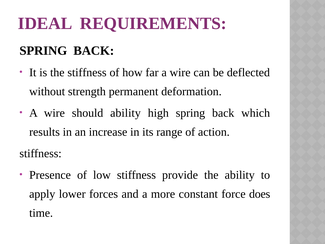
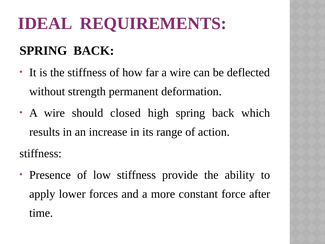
should ability: ability -> closed
does: does -> after
